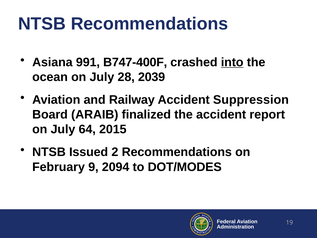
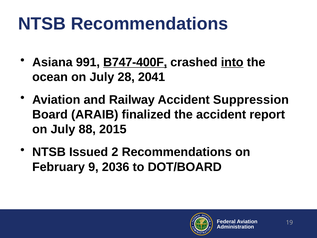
B747-400F underline: none -> present
2039: 2039 -> 2041
64: 64 -> 88
2094: 2094 -> 2036
DOT/MODES: DOT/MODES -> DOT/BOARD
